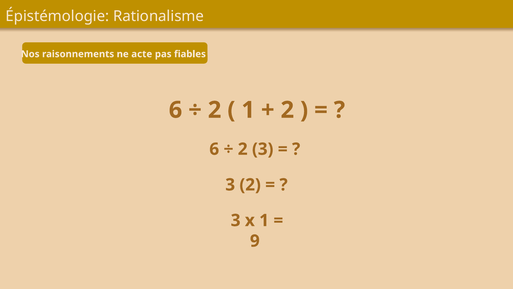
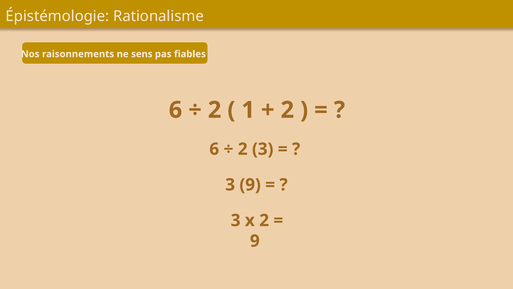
acte: acte -> sens
3 2: 2 -> 9
x 1: 1 -> 2
